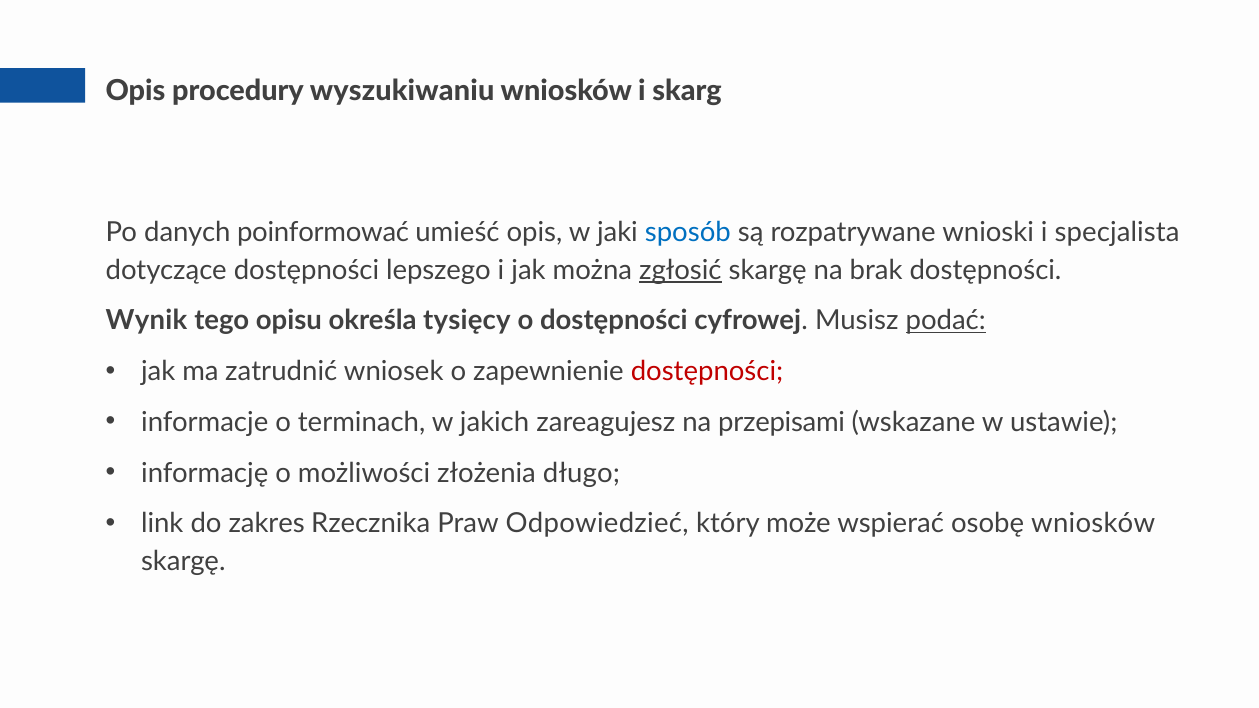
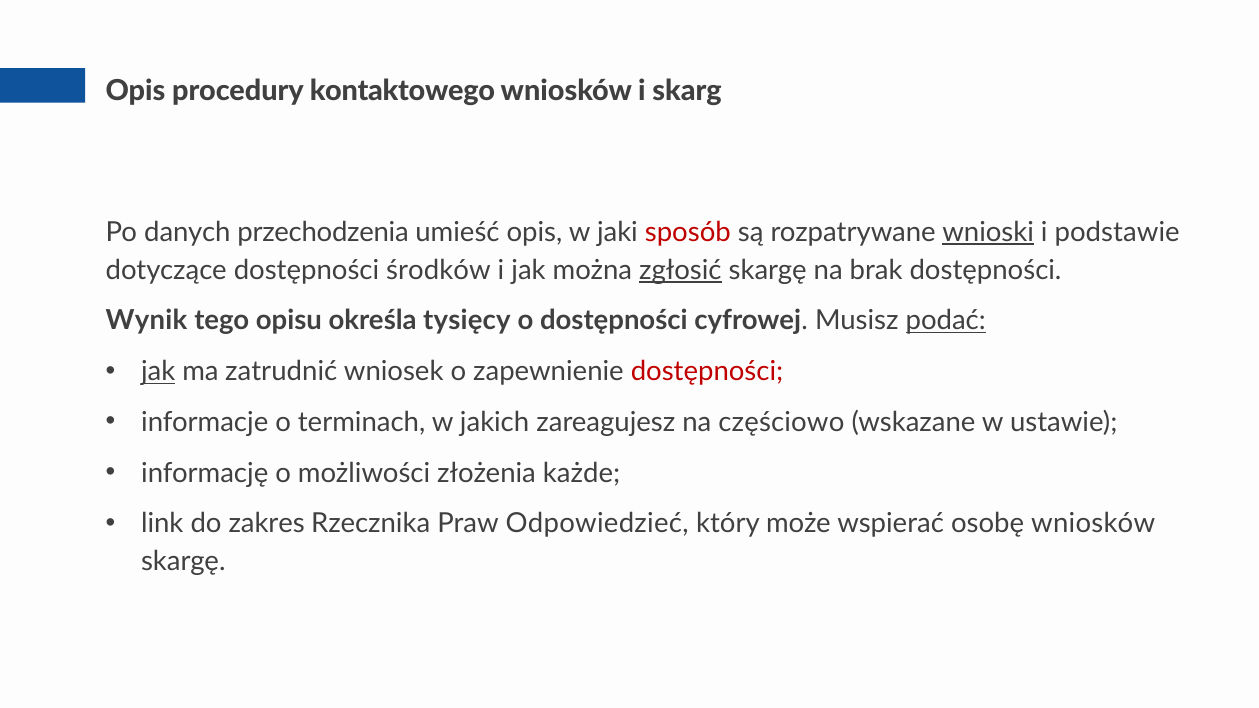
wyszukiwaniu: wyszukiwaniu -> kontaktowego
poinformować: poinformować -> przechodzenia
sposób colour: blue -> red
wnioski underline: none -> present
specjalista: specjalista -> podstawie
lepszego: lepszego -> środków
jak at (158, 372) underline: none -> present
przepisami: przepisami -> częściowo
długo: długo -> każde
